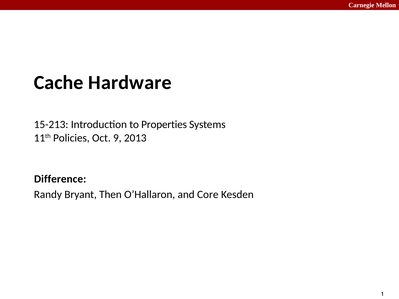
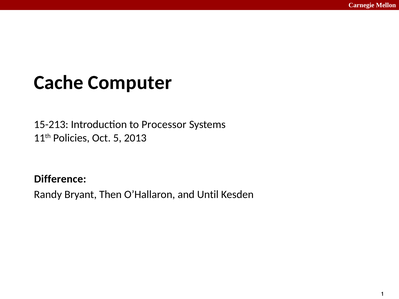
Hardware: Hardware -> Computer
Properties: Properties -> Processor
9: 9 -> 5
Core: Core -> Until
